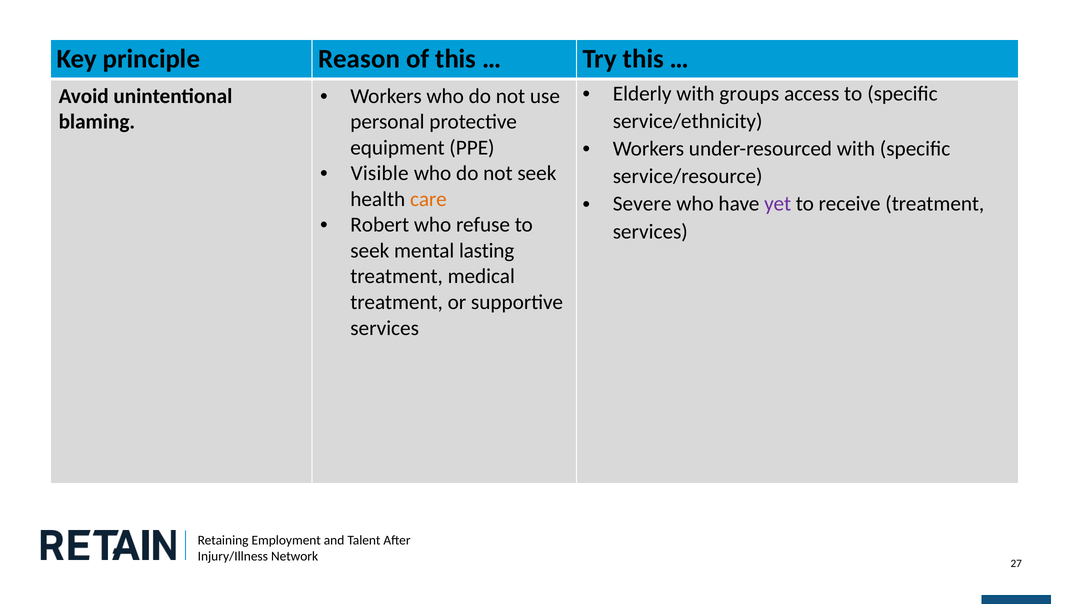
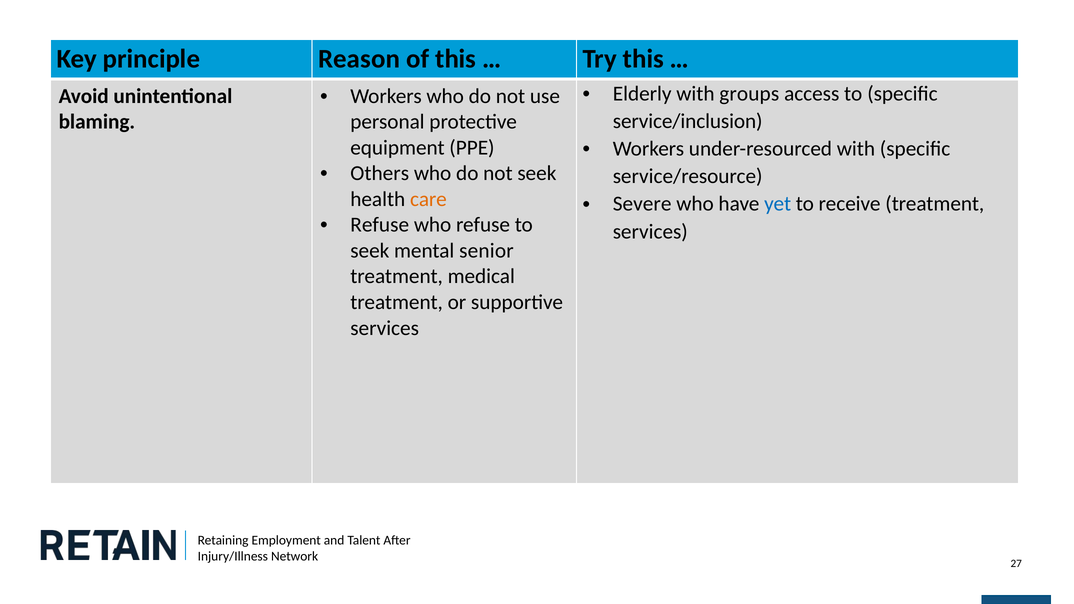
service/ethnicity: service/ethnicity -> service/inclusion
Visible: Visible -> Others
yet colour: purple -> blue
Robert at (380, 225): Robert -> Refuse
lasting: lasting -> senior
